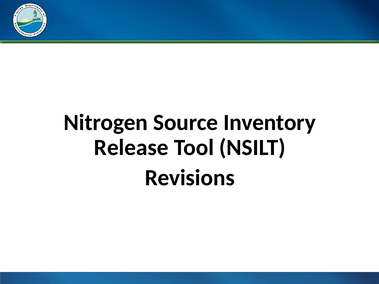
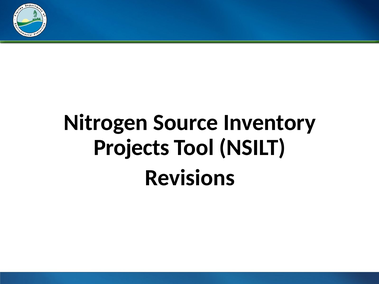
Release: Release -> Projects
